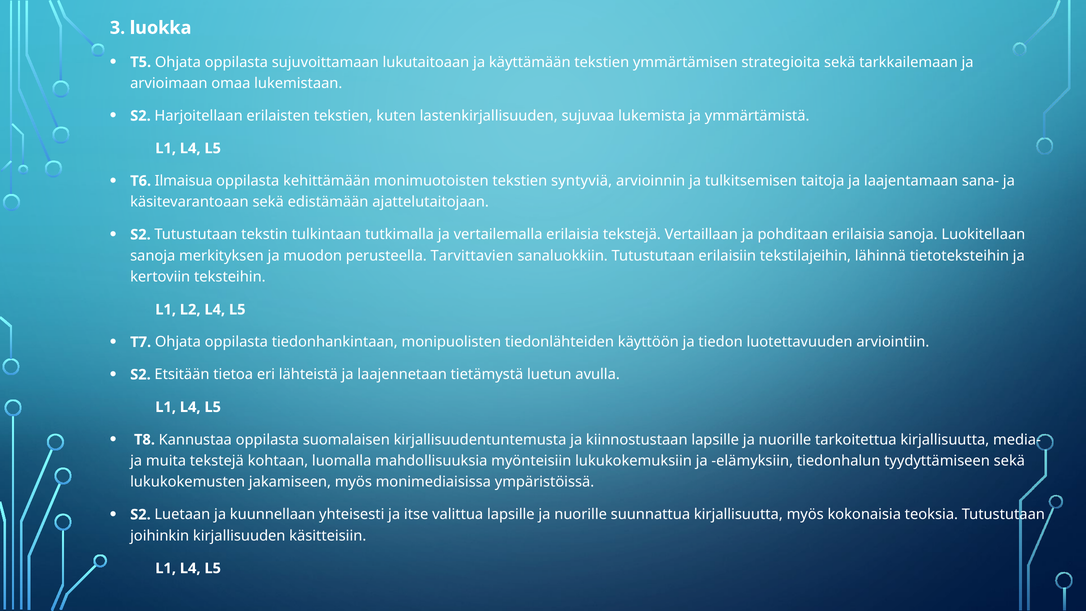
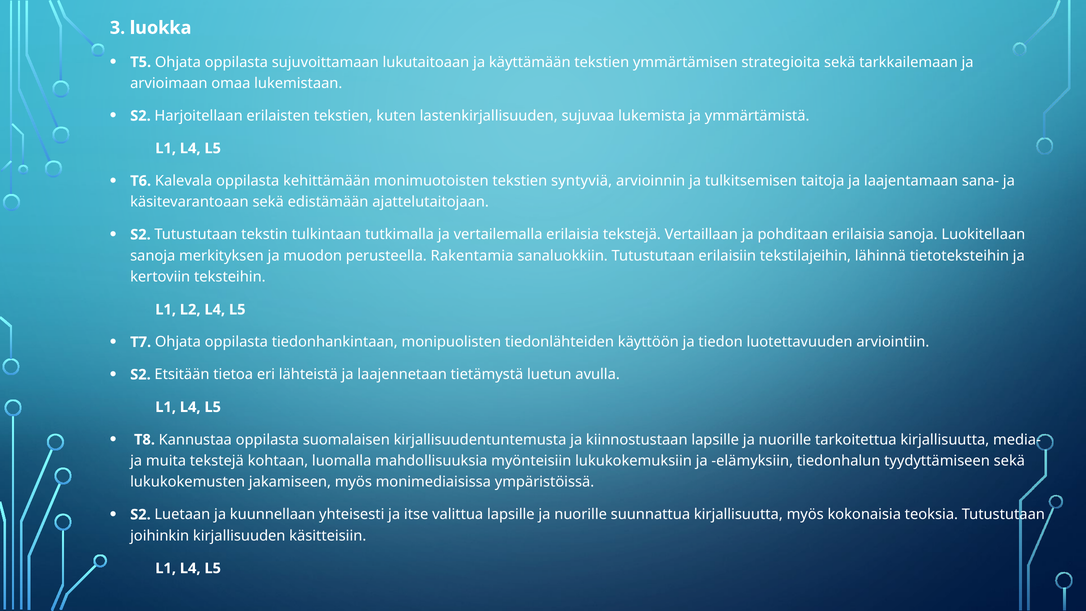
Ilmaisua: Ilmaisua -> Kalevala
Tarvittavien: Tarvittavien -> Rakentamia
